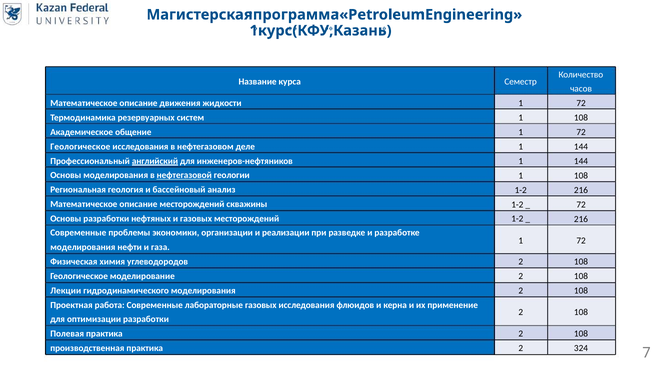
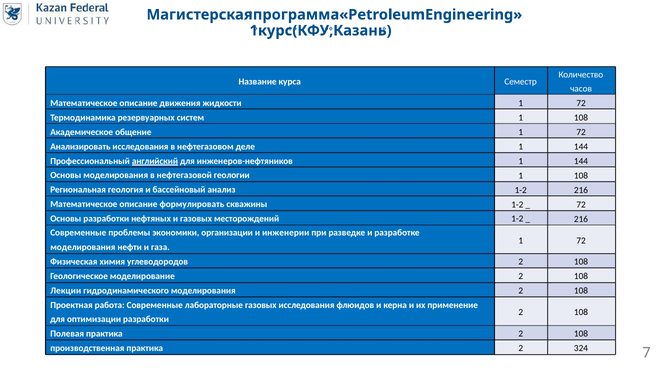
Геологическое at (80, 147): Геологическое -> Анализировать
нефтегазовой underline: present -> none
описание месторождений: месторождений -> формулировать
реализации: реализации -> инженерии
